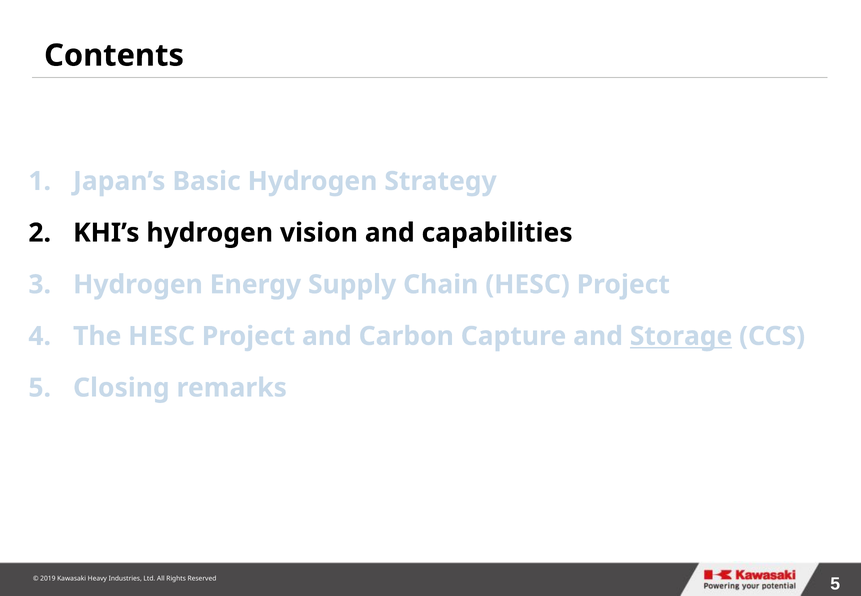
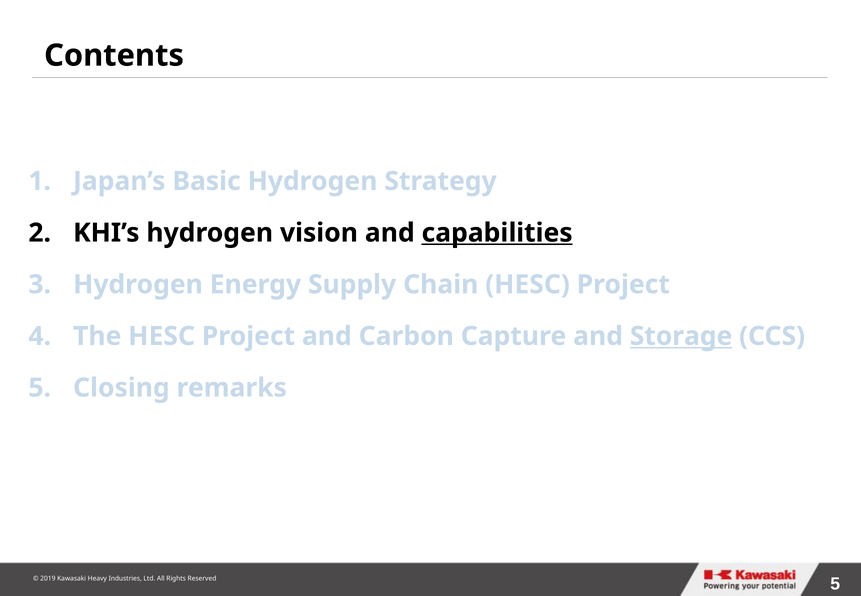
capabilities underline: none -> present
